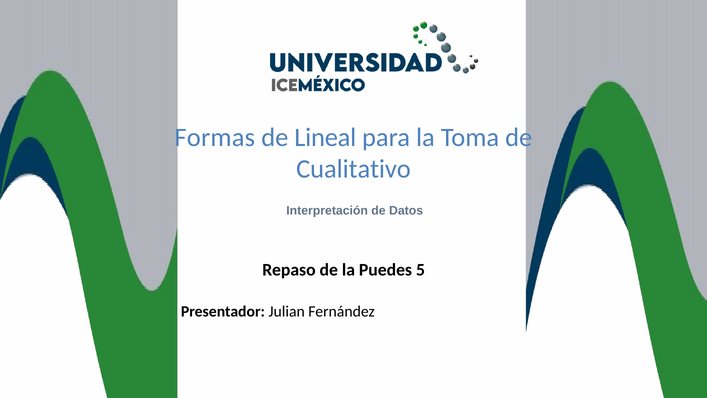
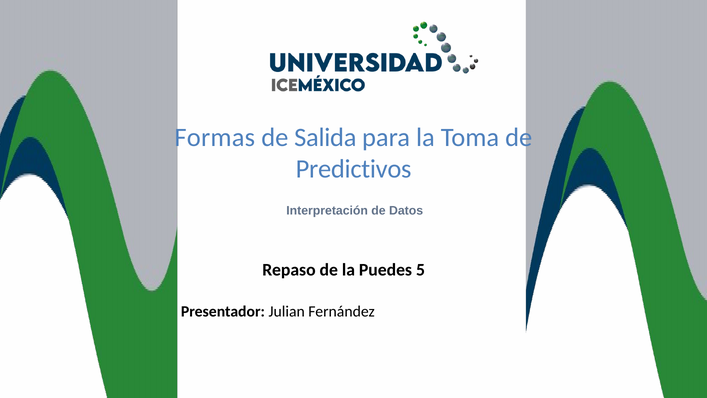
Lineal: Lineal -> Salida
Cualitativo: Cualitativo -> Predictivos
